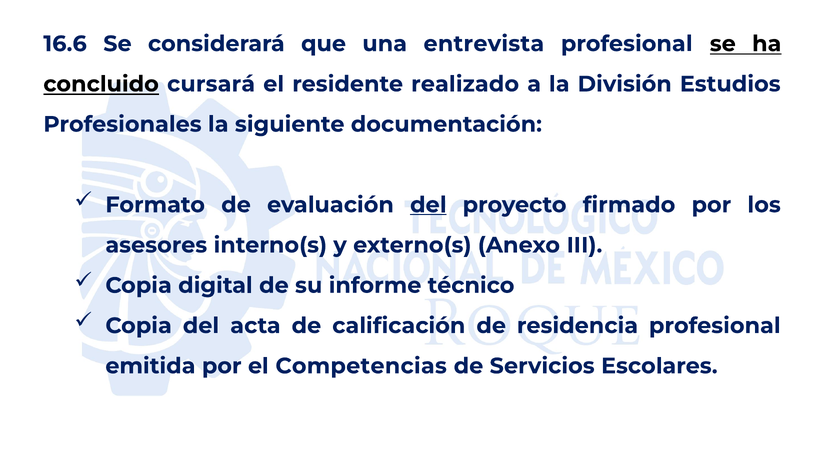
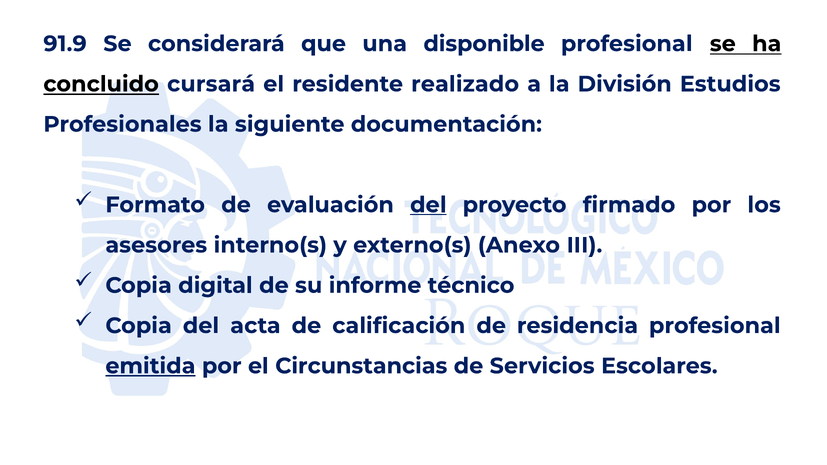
16.6: 16.6 -> 91.9
entrevista: entrevista -> disponible
emitida underline: none -> present
Competencias: Competencias -> Circunstancias
